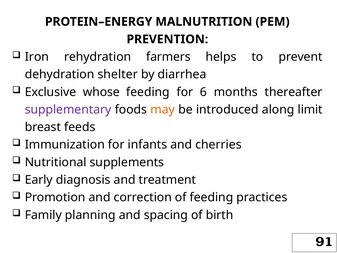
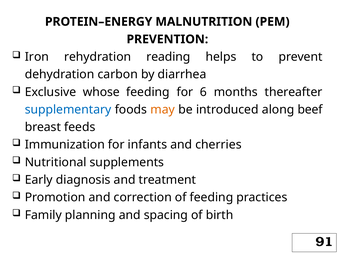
farmers: farmers -> reading
shelter: shelter -> carbon
supplementary colour: purple -> blue
limit: limit -> beef
